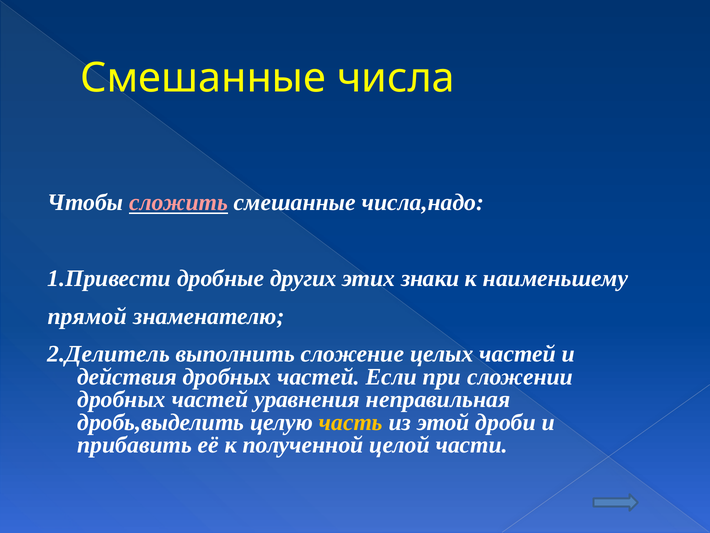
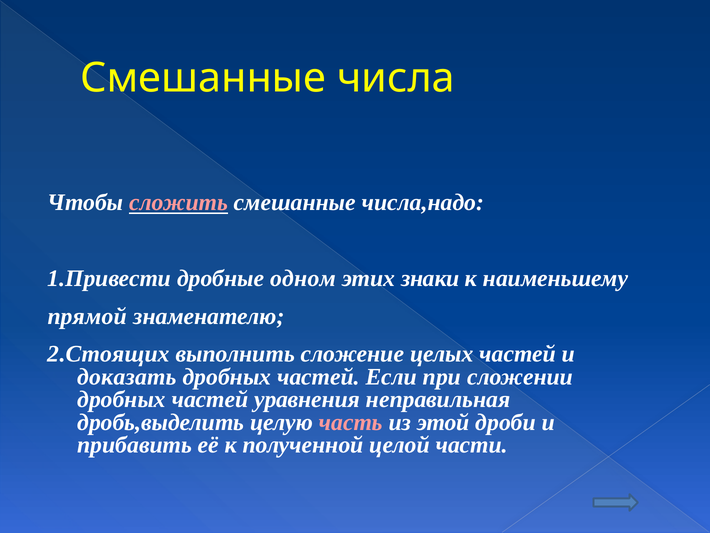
других: других -> одном
2.Делитель: 2.Делитель -> 2.Стоящих
действия: действия -> доказать
часть colour: yellow -> pink
